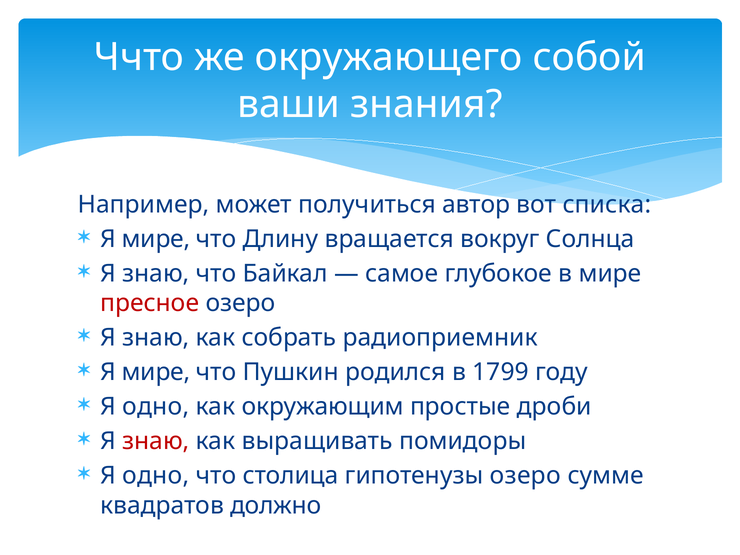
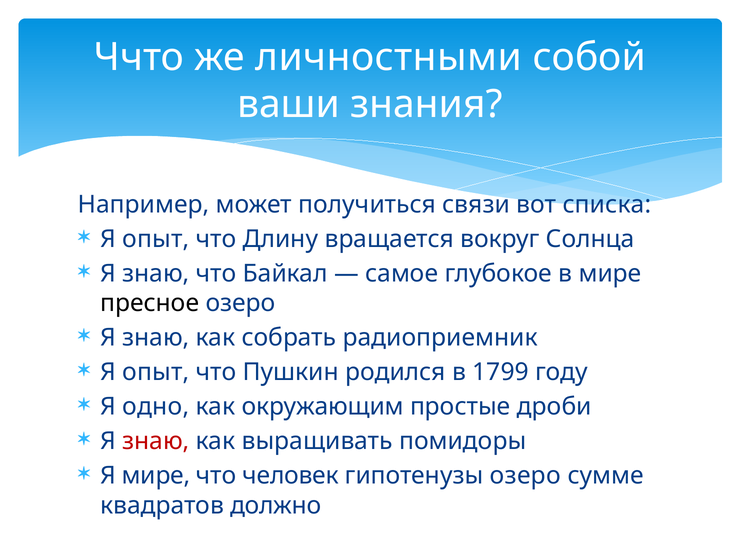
окружающего: окружающего -> личностными
автор: автор -> связи
мире at (156, 239): мире -> опыт
пресное colour: red -> black
мире at (156, 372): мире -> опыт
одно at (156, 476): одно -> мире
столица: столица -> человек
